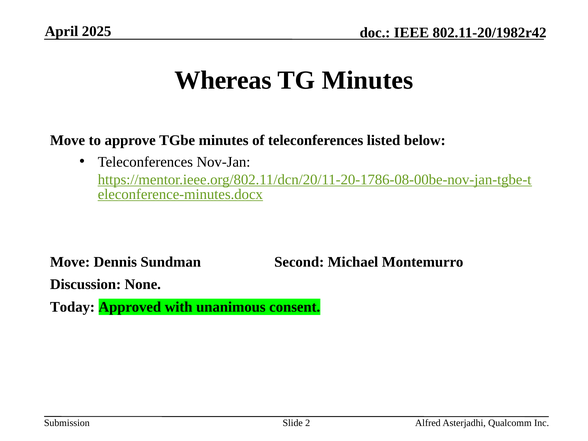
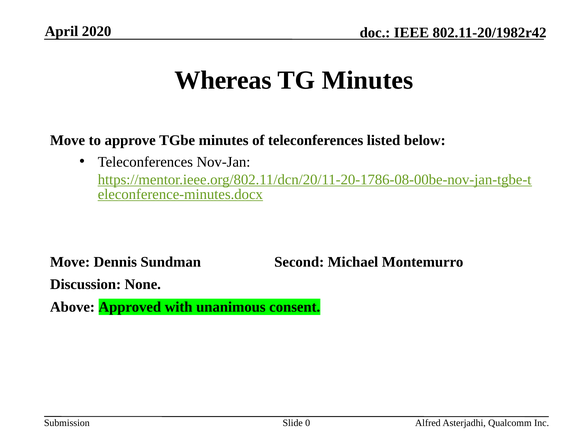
2025: 2025 -> 2020
Today: Today -> Above
2: 2 -> 0
